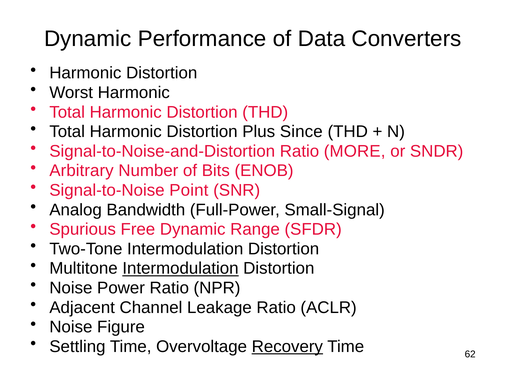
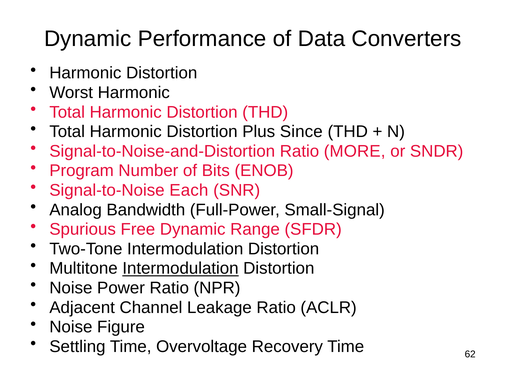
Arbitrary: Arbitrary -> Program
Point: Point -> Each
Recovery underline: present -> none
